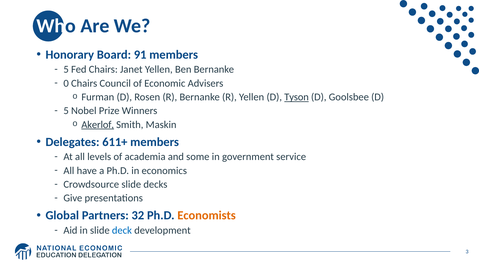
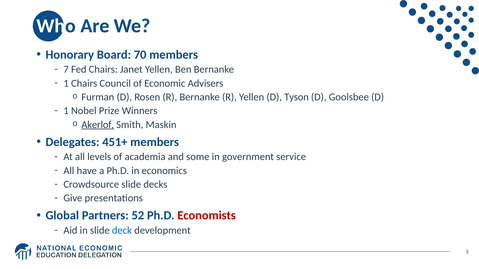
91: 91 -> 70
5 at (66, 70): 5 -> 7
0 at (66, 83): 0 -> 1
Tyson underline: present -> none
5 at (66, 111): 5 -> 1
611+: 611+ -> 451+
32: 32 -> 52
Economists colour: orange -> red
